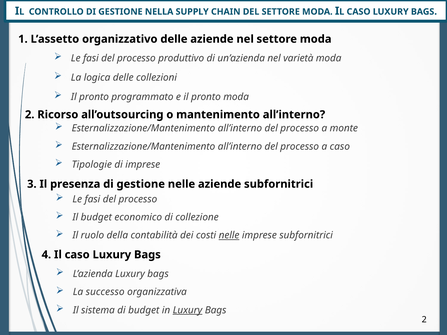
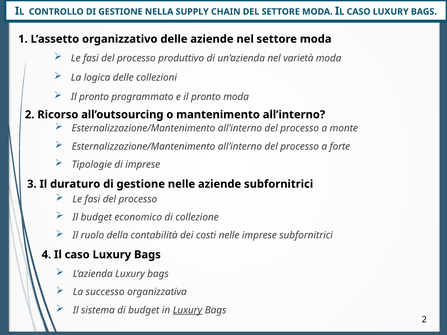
a caso: caso -> forte
presenza: presenza -> duraturo
nelle at (229, 236) underline: present -> none
